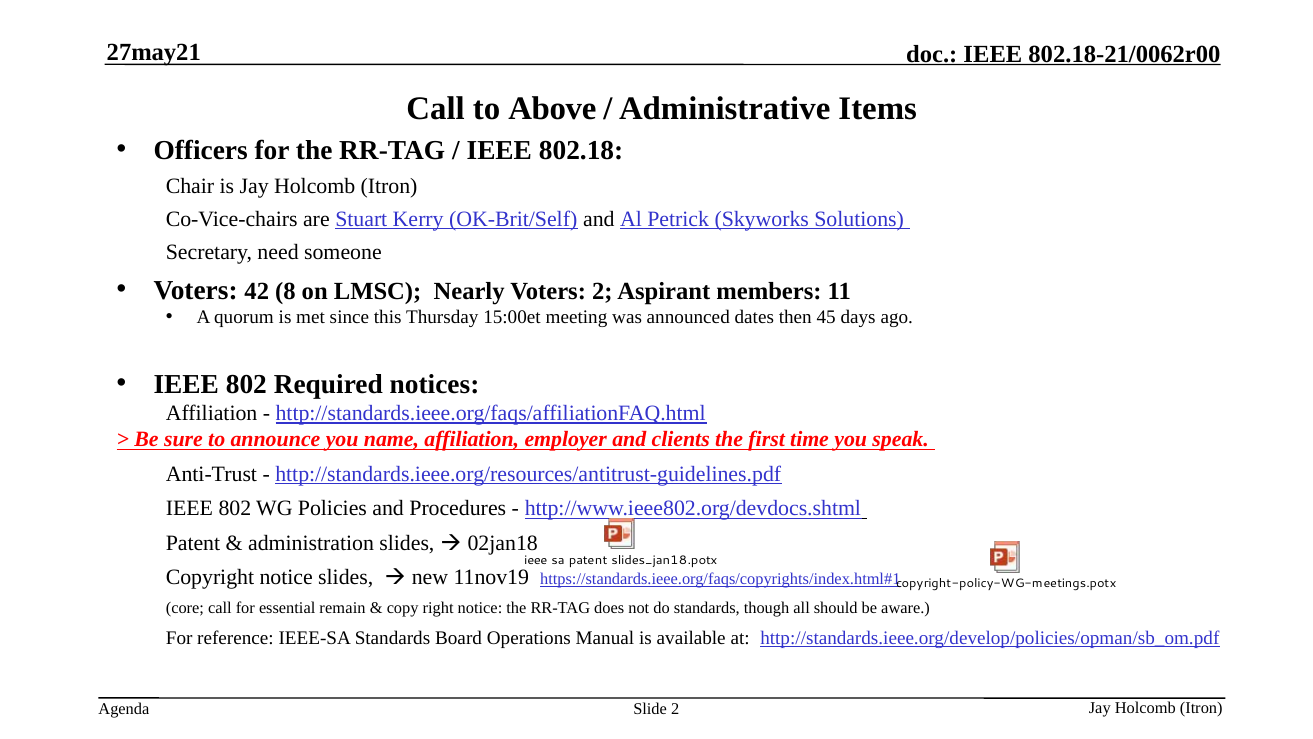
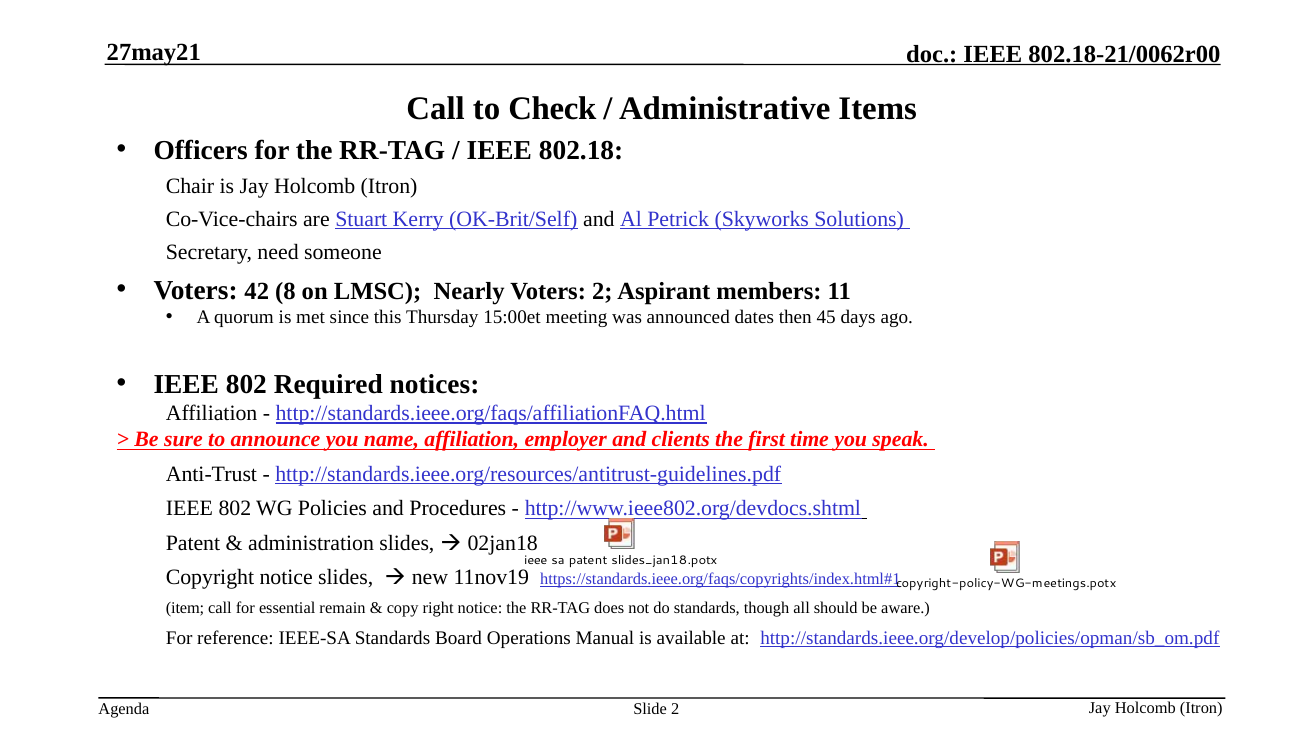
Above: Above -> Check
core: core -> item
